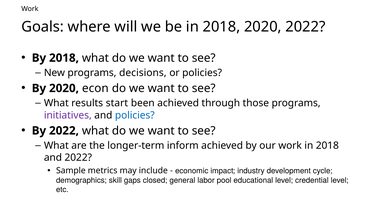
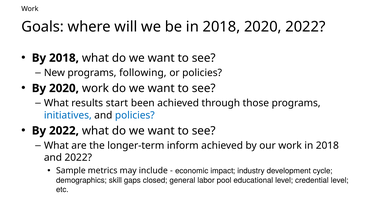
decisions: decisions -> following
2020 econ: econ -> work
initiatives colour: purple -> blue
